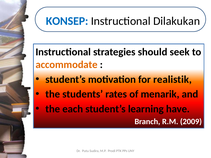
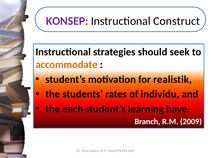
KONSEP colour: blue -> purple
Dilakukan: Dilakukan -> Construct
menarik: menarik -> individu
